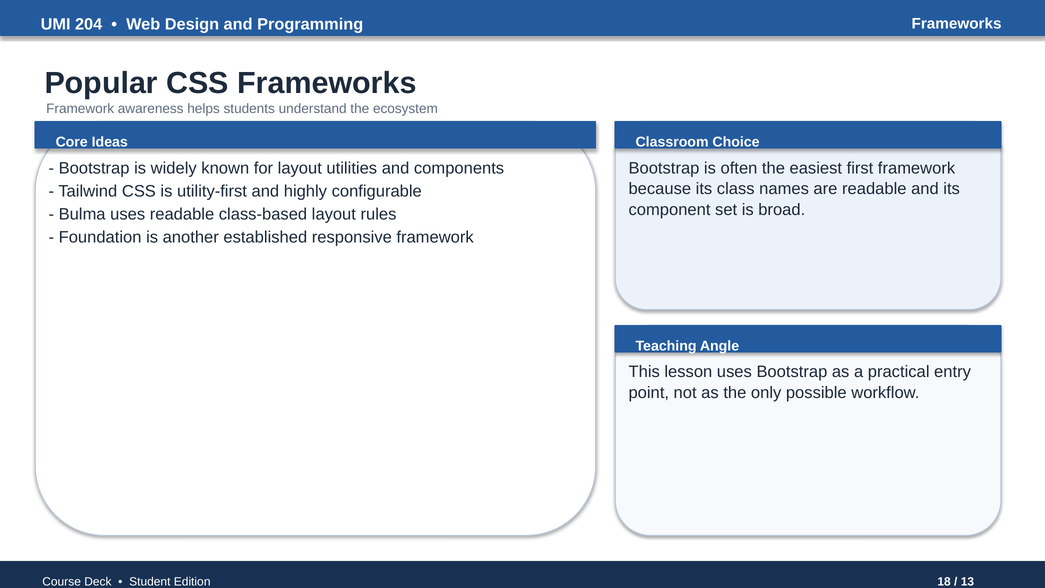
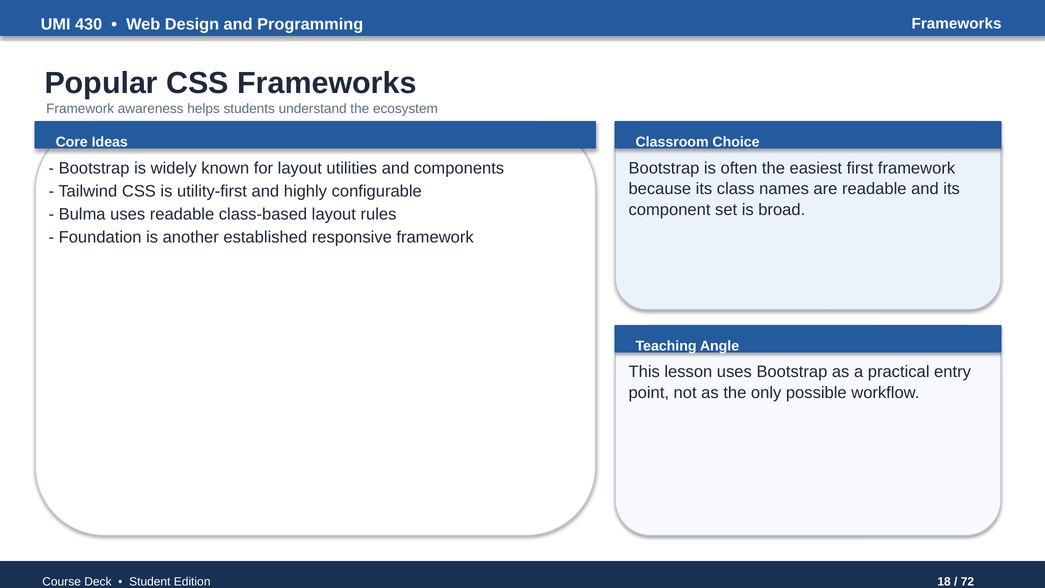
204: 204 -> 430
13: 13 -> 72
